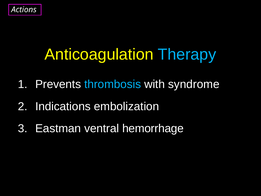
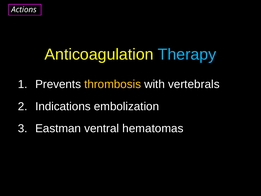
thrombosis colour: light blue -> yellow
syndrome: syndrome -> vertebrals
hemorrhage: hemorrhage -> hematomas
